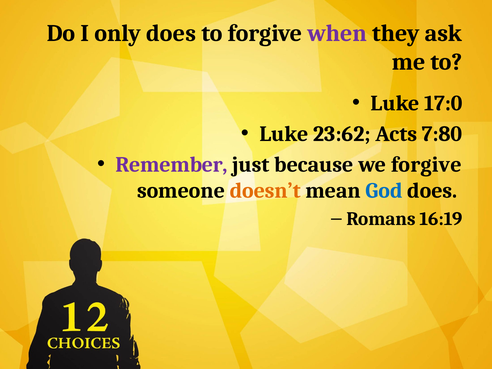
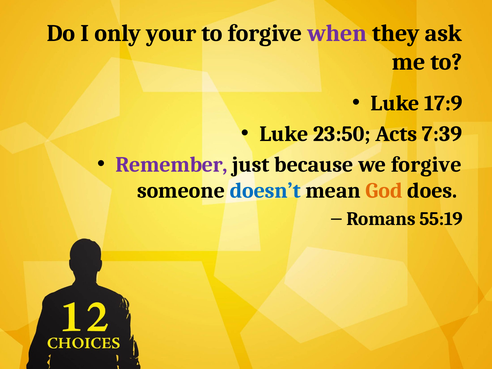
only does: does -> your
17:0: 17:0 -> 17:9
23:62: 23:62 -> 23:50
7:80: 7:80 -> 7:39
doesn’t colour: orange -> blue
God colour: blue -> orange
16:19: 16:19 -> 55:19
